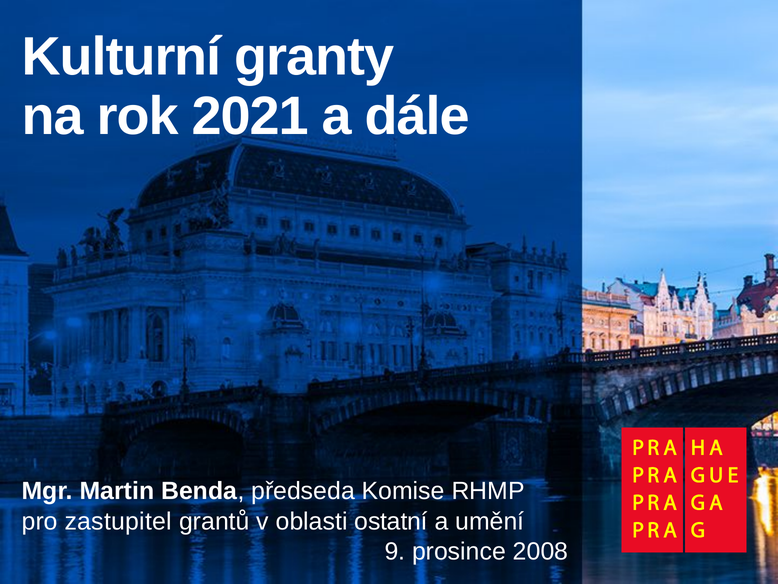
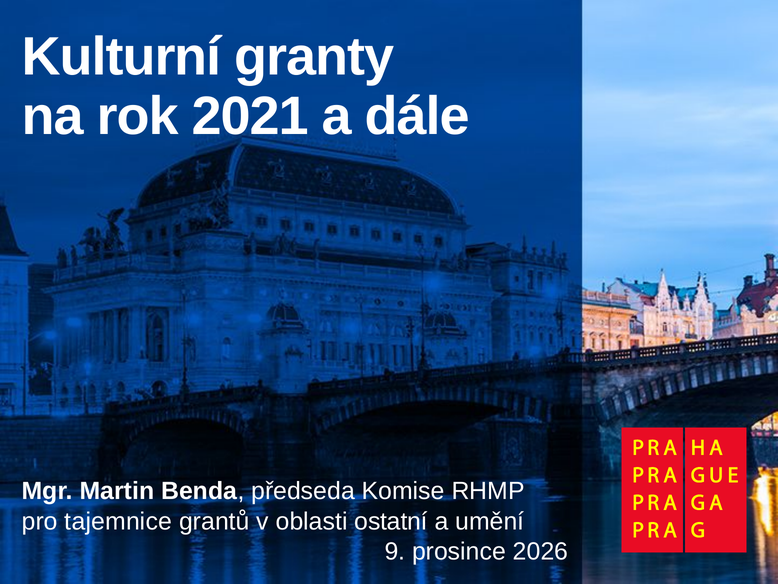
zastupitel: zastupitel -> tajemnice
2008: 2008 -> 2026
